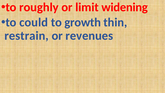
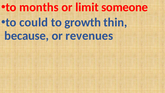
roughly: roughly -> months
widening: widening -> someone
restrain: restrain -> because
